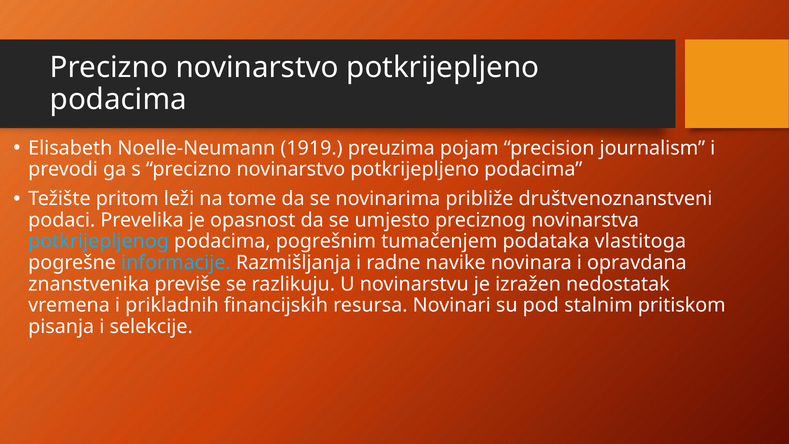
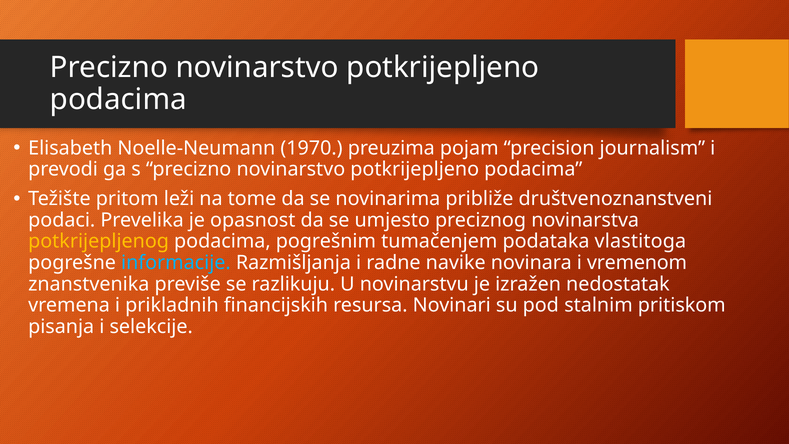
1919: 1919 -> 1970
potkrijepljenog colour: light blue -> yellow
opravdana: opravdana -> vremenom
